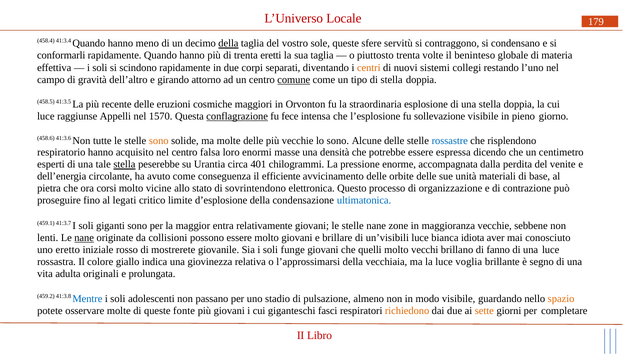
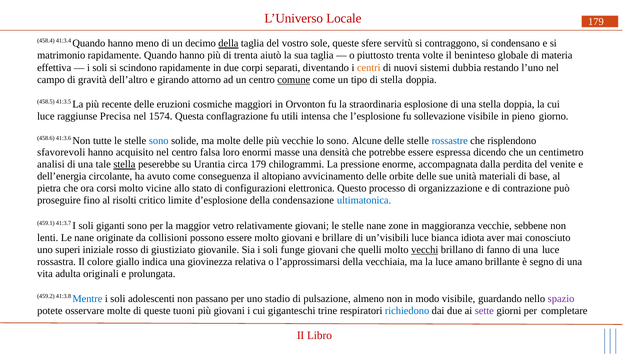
conformarli: conformarli -> matrimonio
eretti: eretti -> aiutò
collegi: collegi -> dubbia
Appelli: Appelli -> Precisa
1570: 1570 -> 1574
conflagrazione underline: present -> none
fece: fece -> utili
sono at (159, 140) colour: orange -> blue
respiratorio: respiratorio -> sfavorevoli
esperti: esperti -> analisi
circa 401: 401 -> 179
efficiente: efficiente -> altopiano
sovrintendono: sovrintendono -> configurazioni
legati: legati -> risolti
entra: entra -> vetro
nane at (84, 237) underline: present -> none
eretto: eretto -> superi
mostrerete: mostrerete -> giustiziato
vecchi underline: none -> present
voglia: voglia -> amano
spazio colour: orange -> purple
fonte: fonte -> tuoni
fasci: fasci -> trine
richiedono colour: orange -> blue
sette colour: orange -> purple
